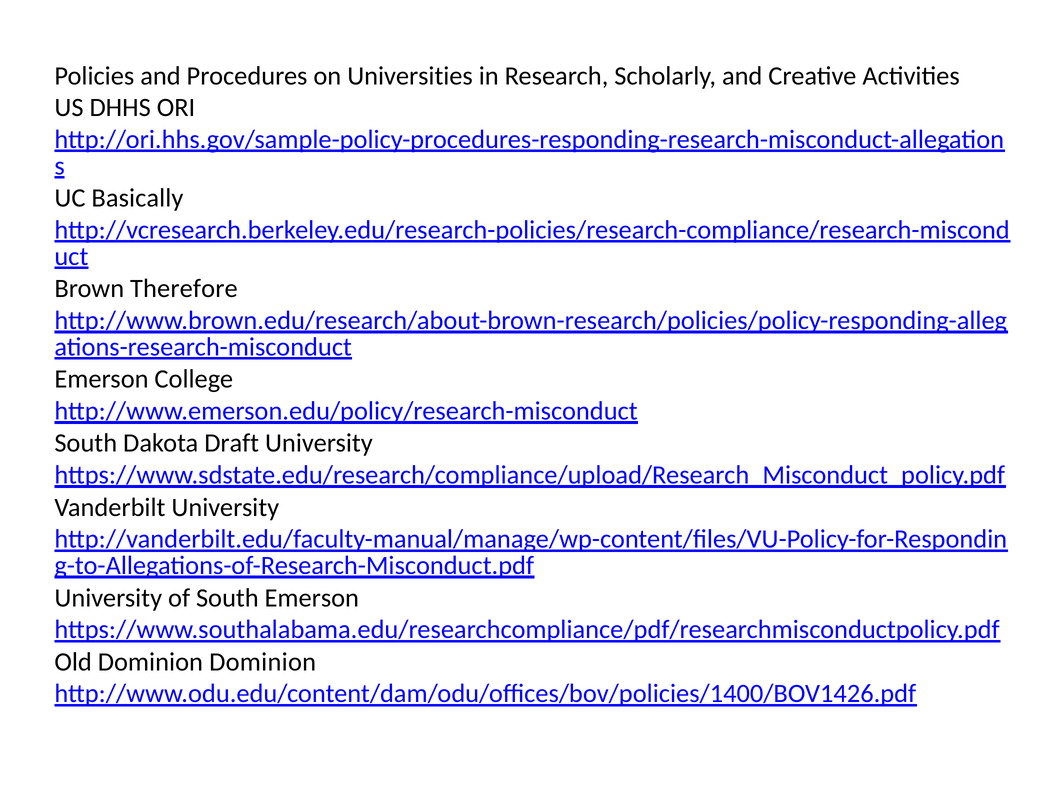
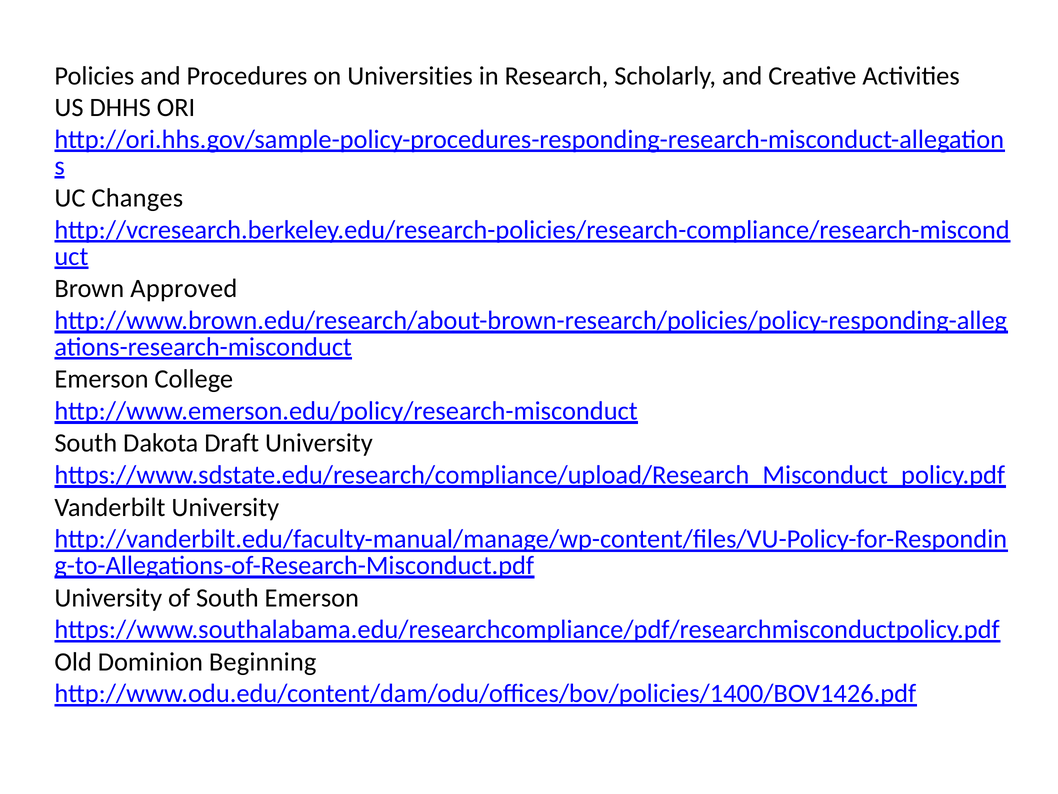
Basically: Basically -> Changes
Therefore: Therefore -> Approved
Dominion Dominion: Dominion -> Beginning
